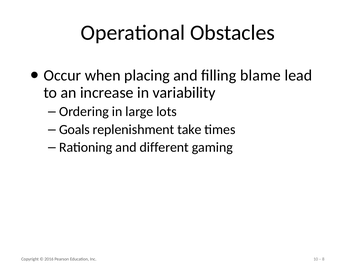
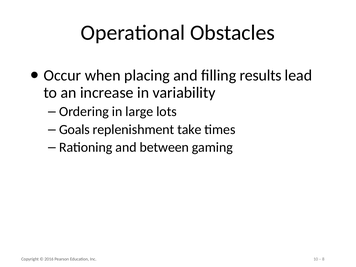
blame: blame -> results
different: different -> between
